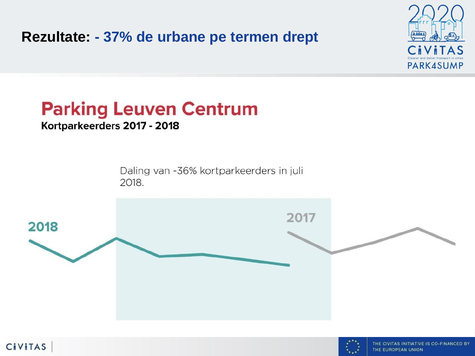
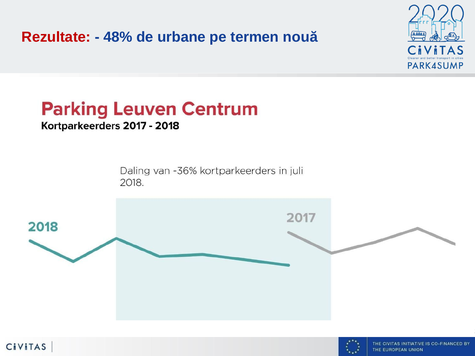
Rezultate colour: black -> red
37%: 37% -> 48%
drept: drept -> nouă
